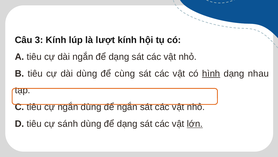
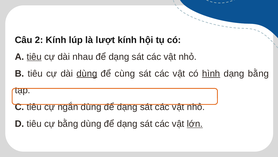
3: 3 -> 2
tiêu at (34, 57) underline: none -> present
dài ngắn: ngắn -> nhau
dùng at (87, 73) underline: none -> present
dạng nhau: nhau -> bằng
ngắn dùng để ngắn: ngắn -> dạng
cự sánh: sánh -> bằng
